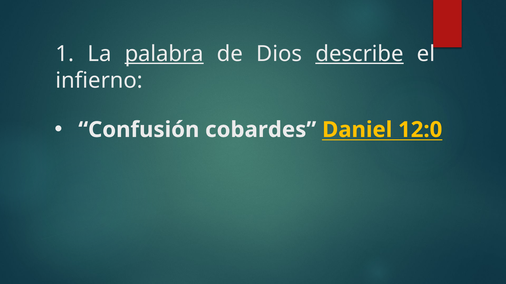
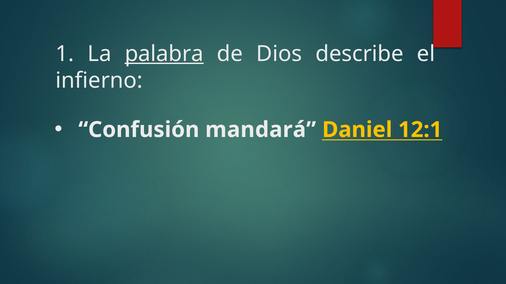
describe underline: present -> none
cobardes: cobardes -> mandará
12:0: 12:0 -> 12:1
